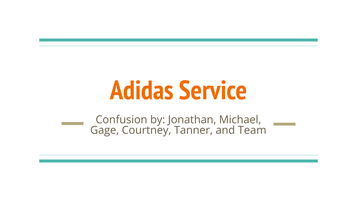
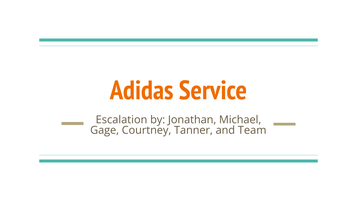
Confusion: Confusion -> Escalation
